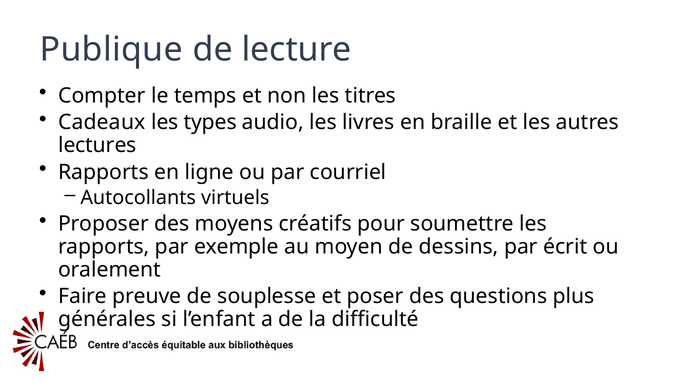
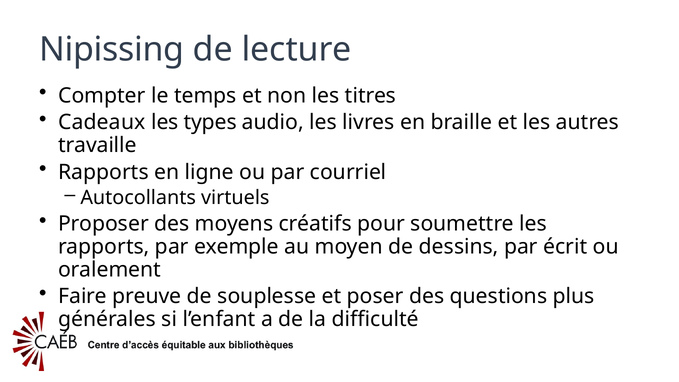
Publique: Publique -> Nipissing
lectures: lectures -> travaille
